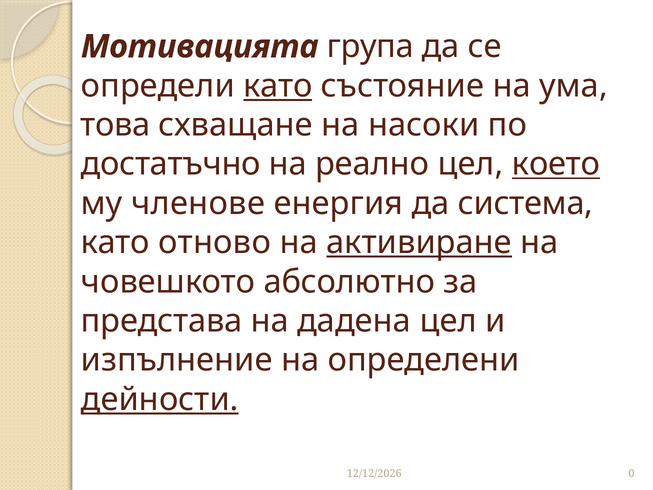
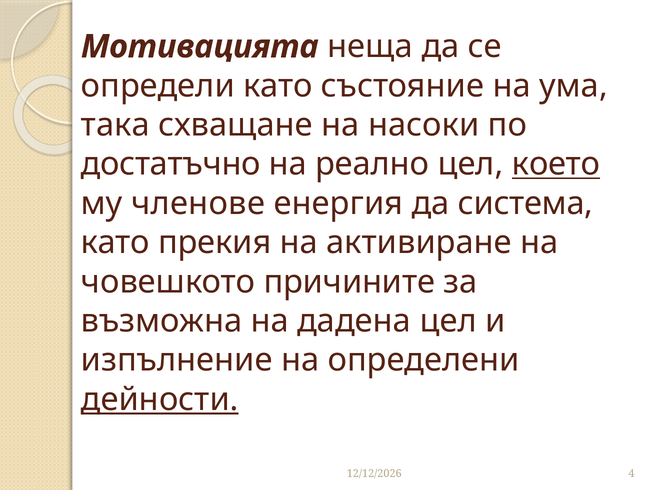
група: група -> неща
като at (278, 86) underline: present -> none
това: това -> така
отново: отново -> прекия
активиране underline: present -> none
абсолютно: абсолютно -> причините
представа: представа -> възможна
0: 0 -> 4
